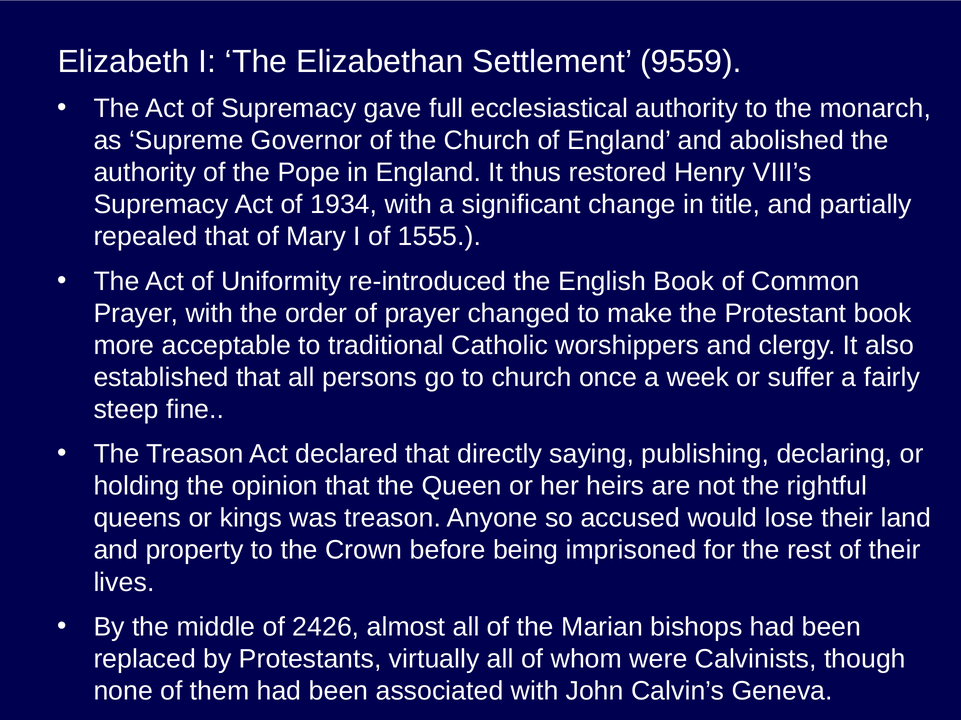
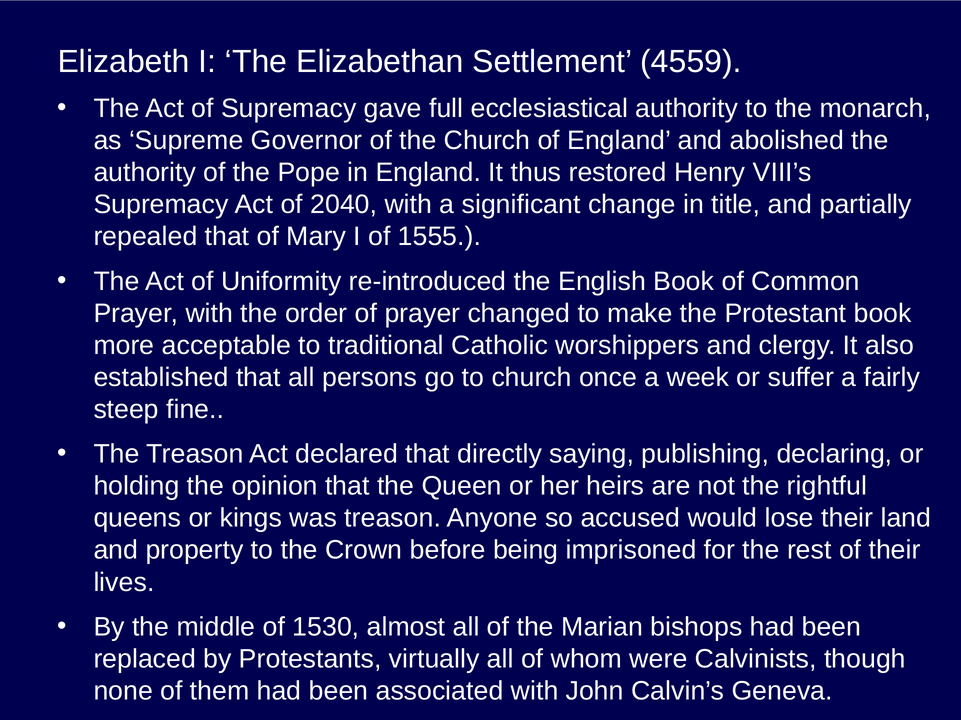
9559: 9559 -> 4559
1934: 1934 -> 2040
2426: 2426 -> 1530
